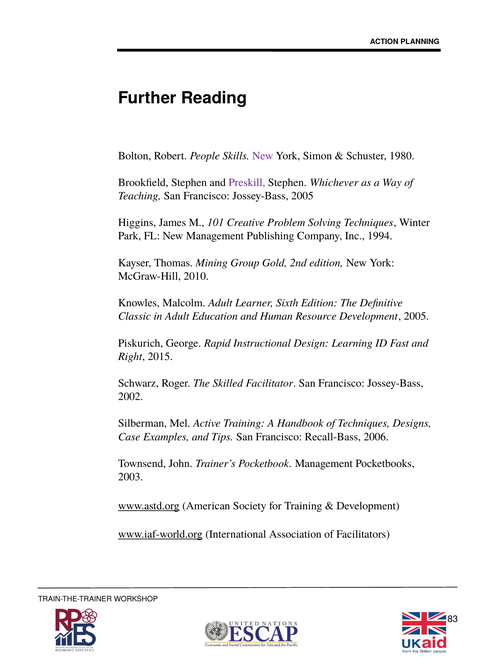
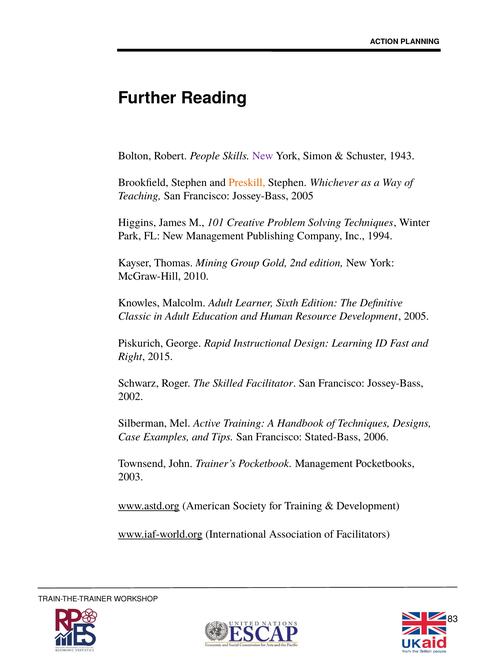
1980: 1980 -> 1943
Preskill colour: purple -> orange
Recall-Bass: Recall-Bass -> Stated-Bass
